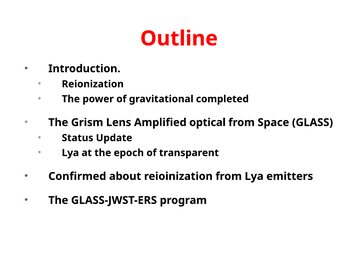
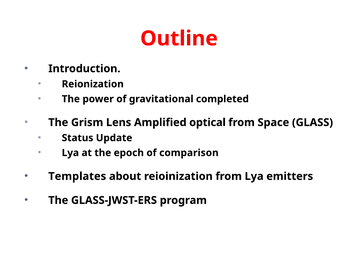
transparent: transparent -> comparison
Confirmed: Confirmed -> Templates
